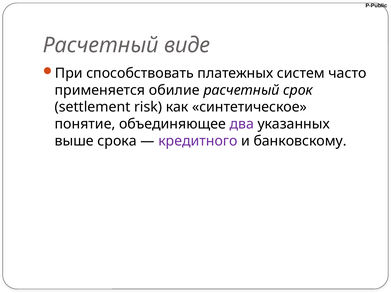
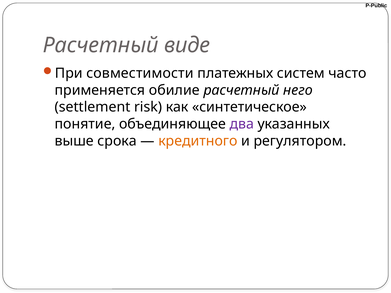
способствовать: способствовать -> совместимости
срок: срок -> него
кредитного colour: purple -> orange
банковскому: банковскому -> регулятором
